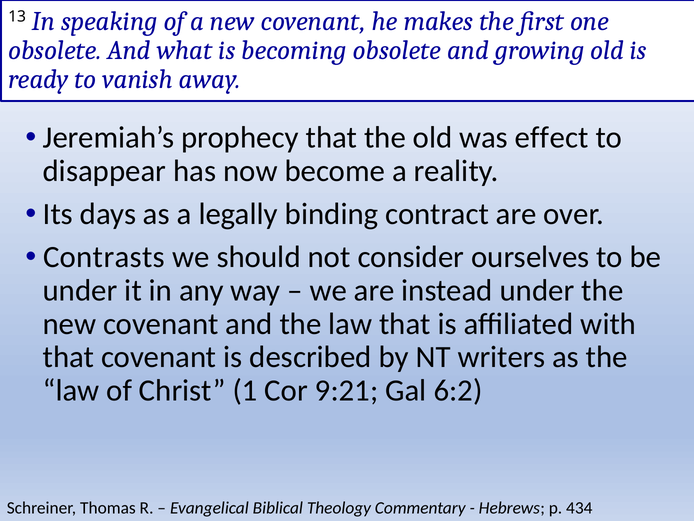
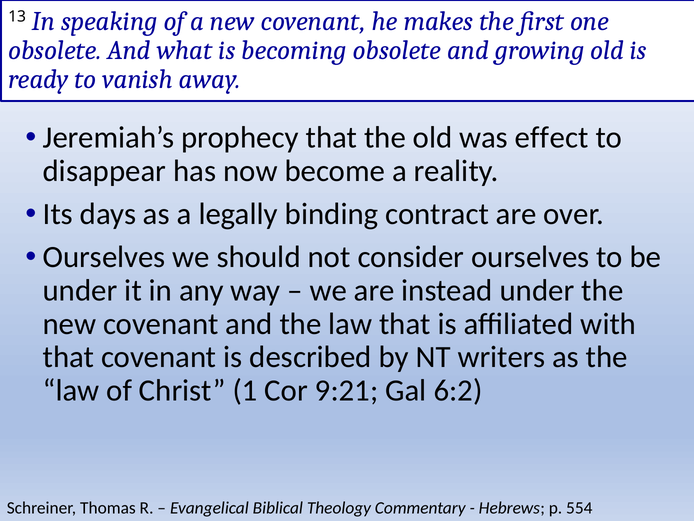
Contrasts at (104, 257): Contrasts -> Ourselves
434: 434 -> 554
